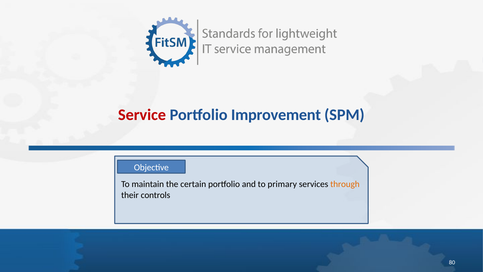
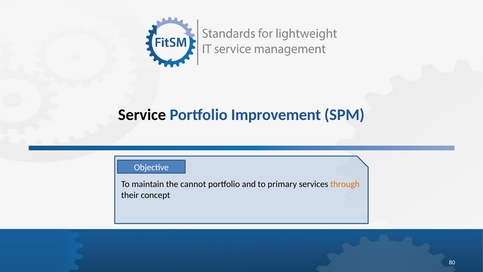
Service colour: red -> black
certain: certain -> cannot
controls: controls -> concept
